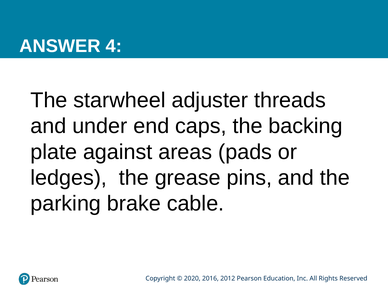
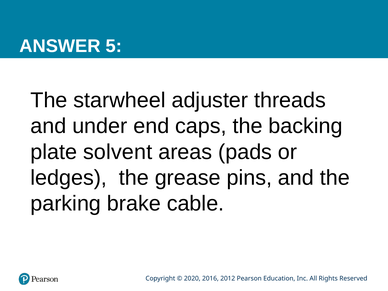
4: 4 -> 5
against: against -> solvent
